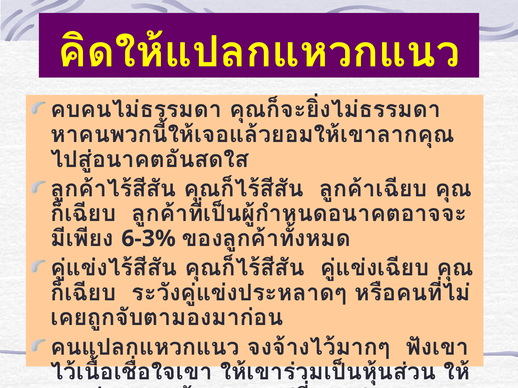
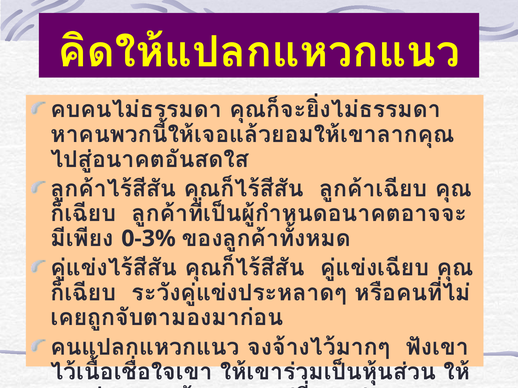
6-3%: 6-3% -> 0-3%
